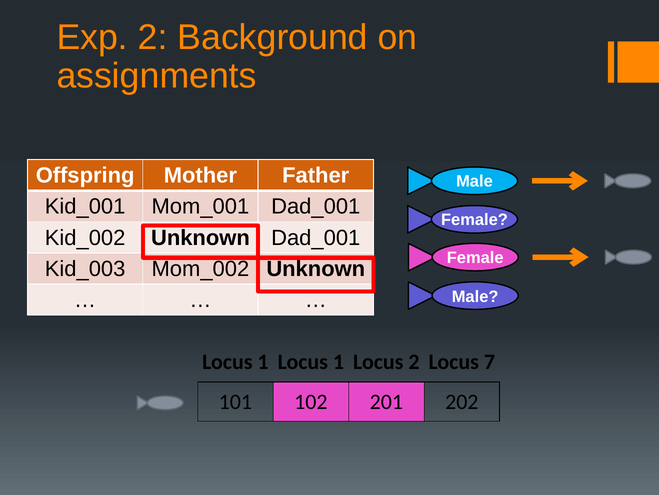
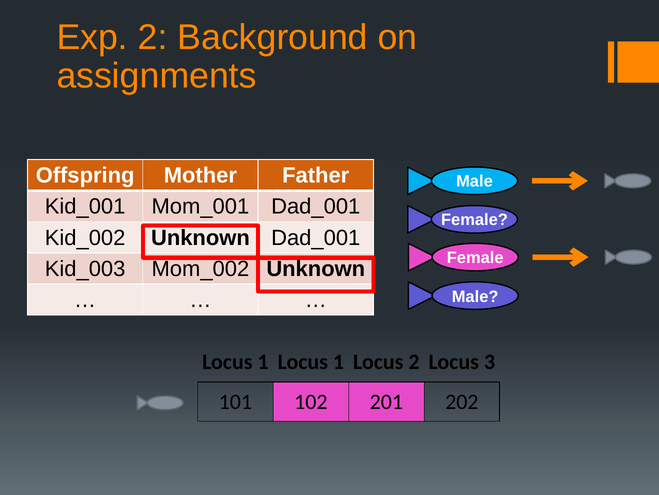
7: 7 -> 3
